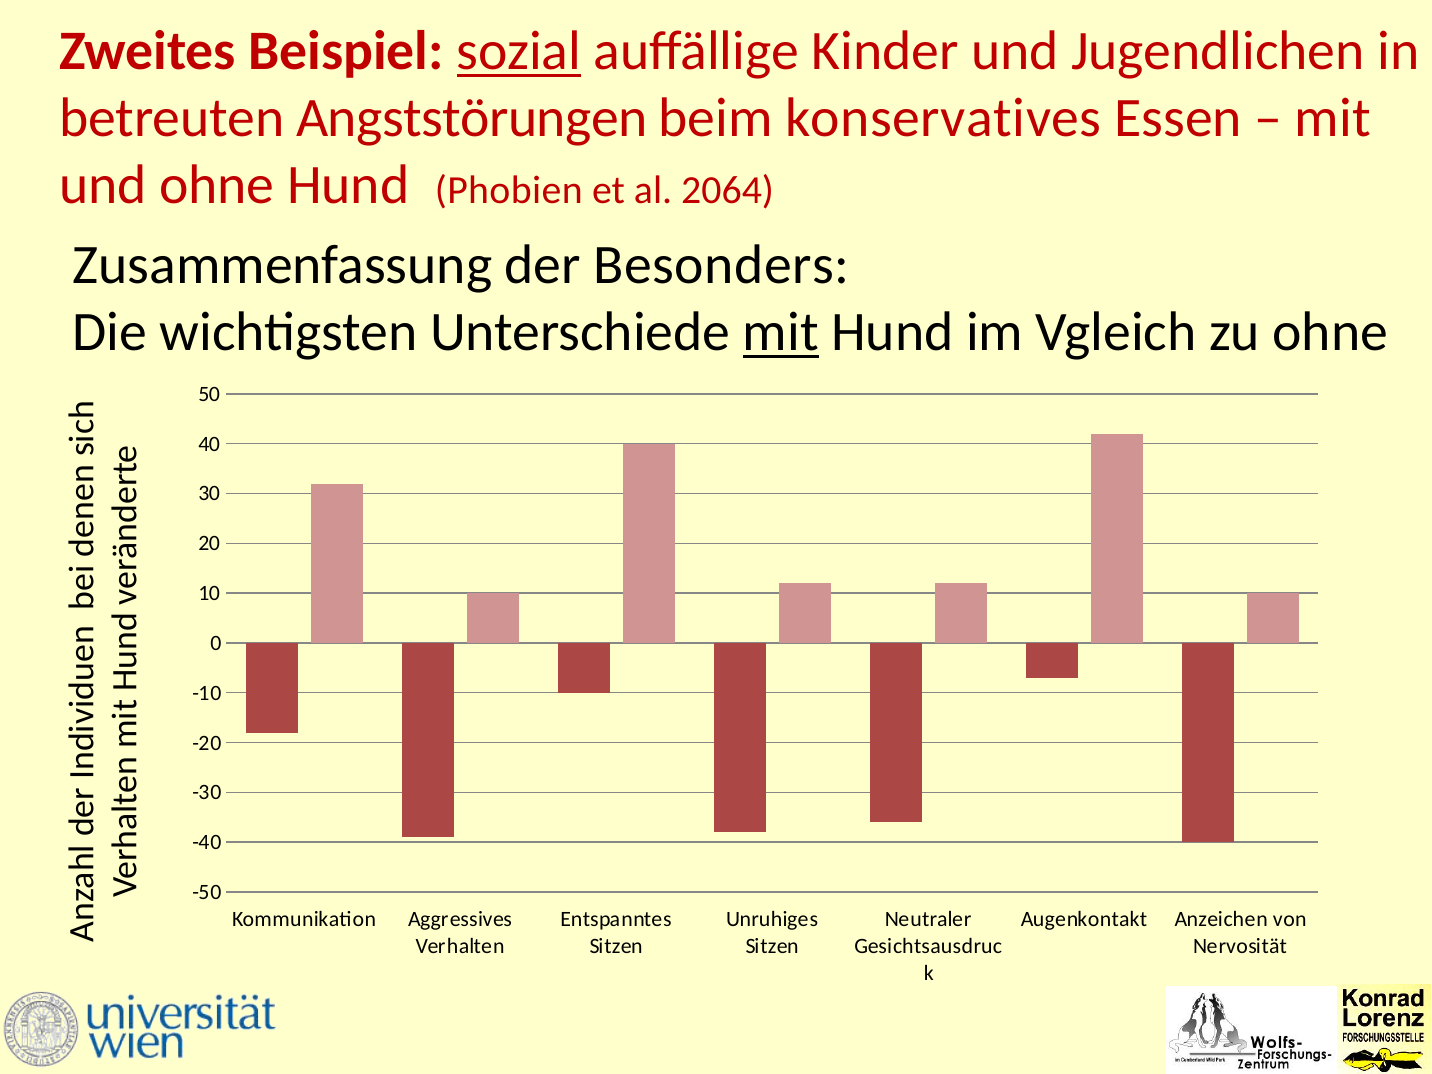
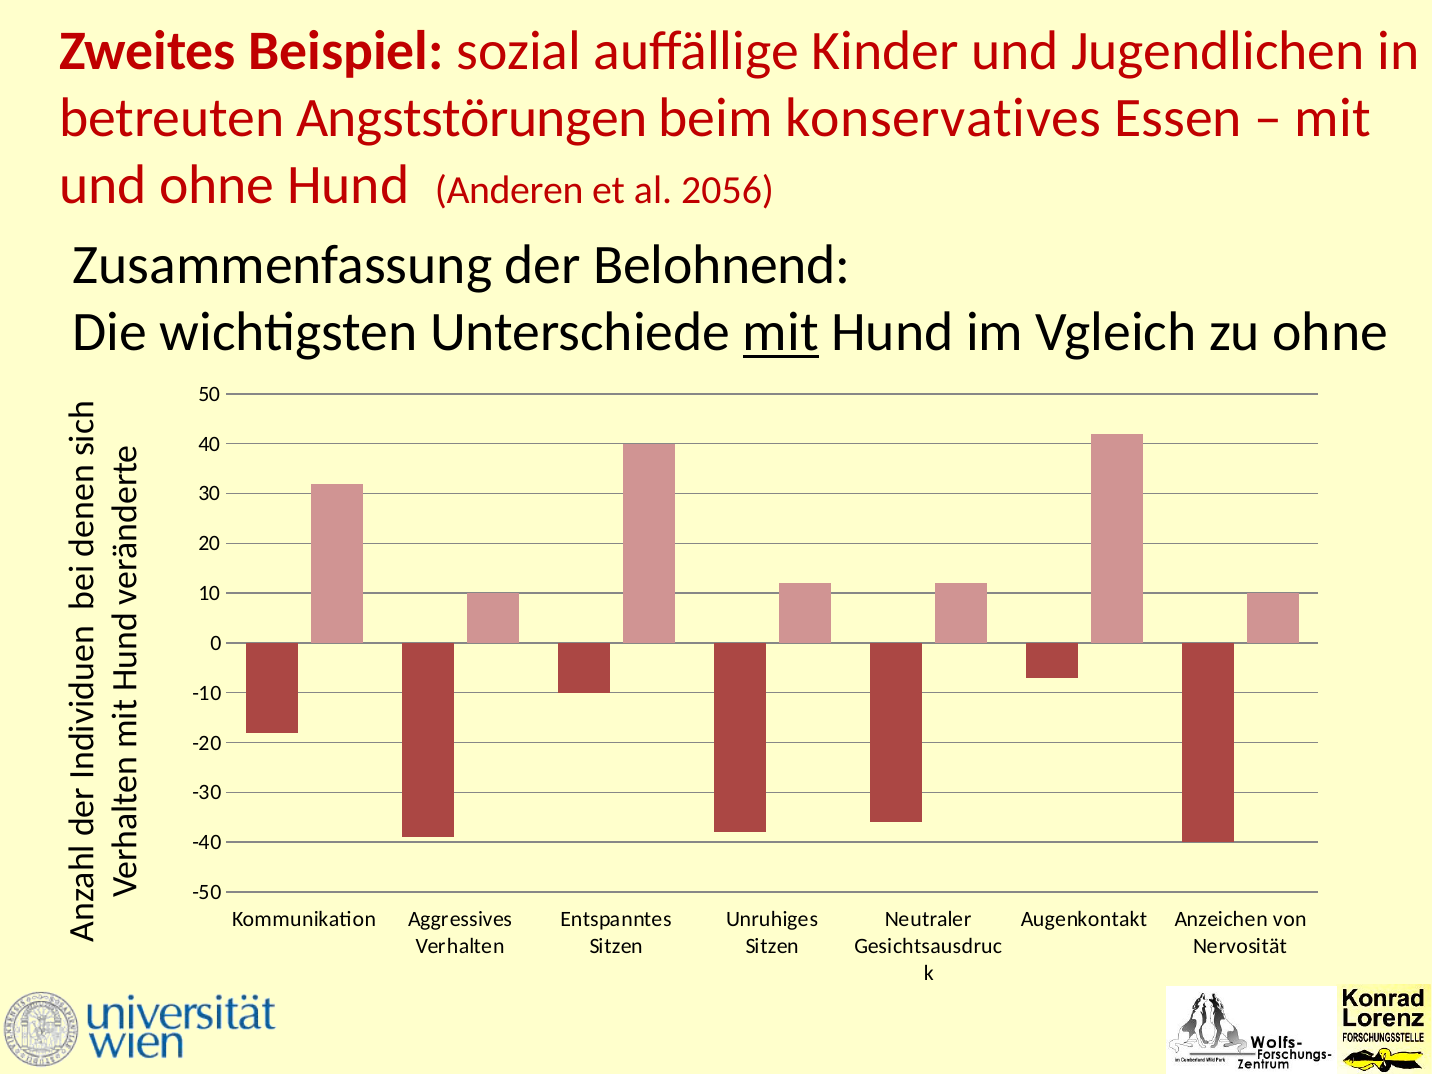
sozial underline: present -> none
Phobien: Phobien -> Anderen
2064: 2064 -> 2056
Besonders: Besonders -> Belohnend
